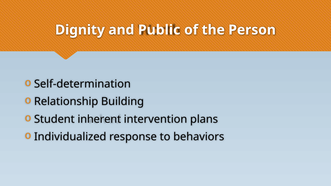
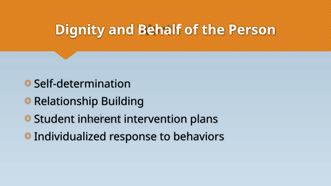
Public: Public -> Behalf
